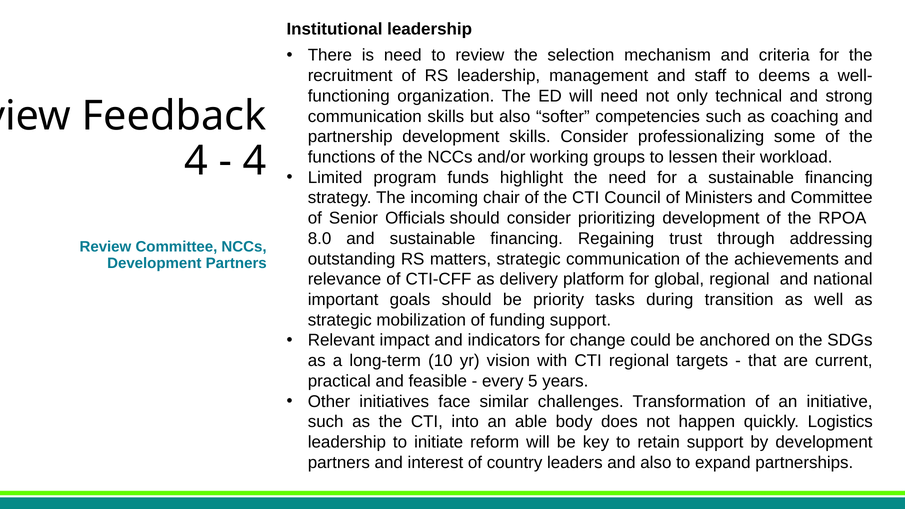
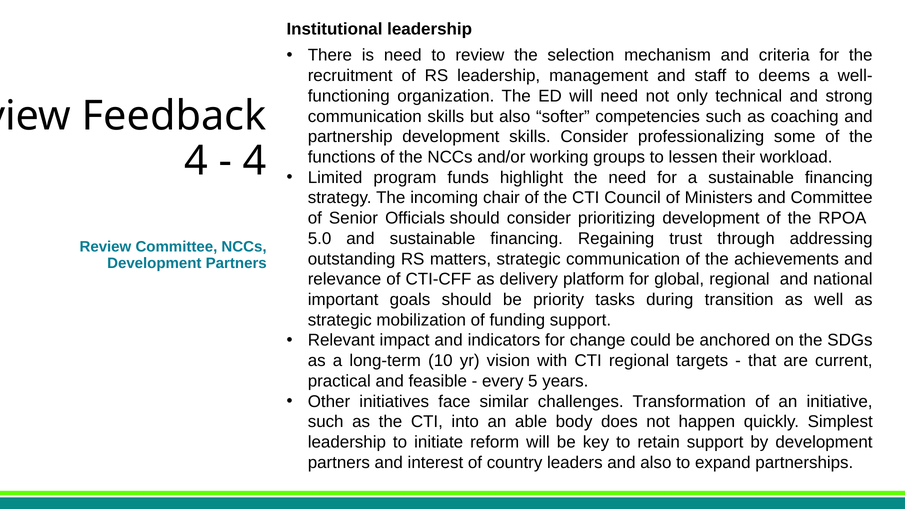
8.0: 8.0 -> 5.0
Logistics: Logistics -> Simplest
